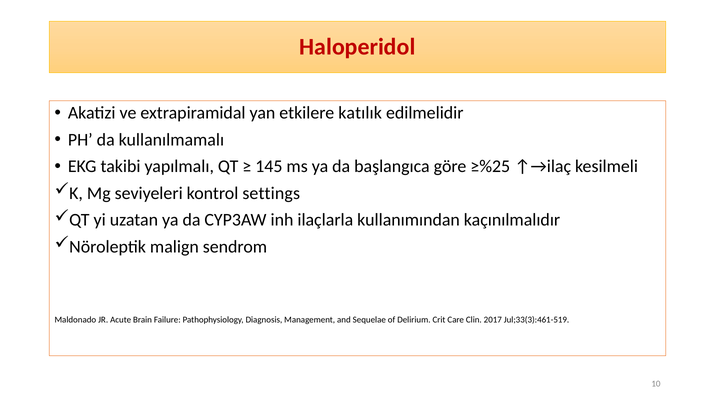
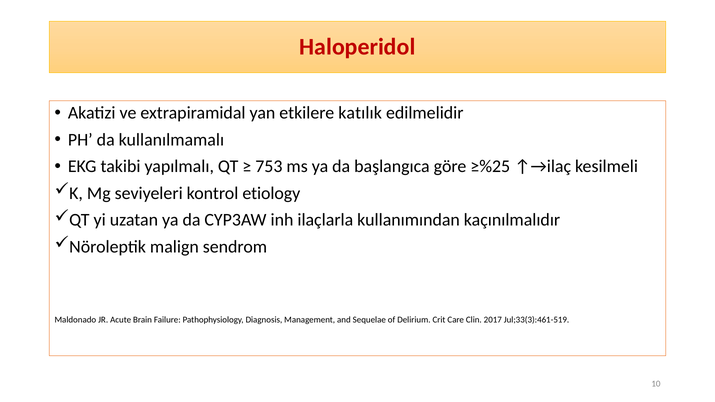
145: 145 -> 753
settings: settings -> etiology
